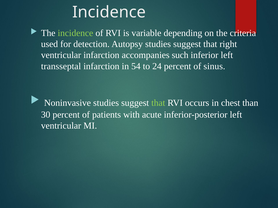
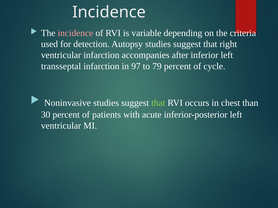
incidence at (75, 33) colour: light green -> pink
such: such -> after
54: 54 -> 97
24: 24 -> 79
sinus: sinus -> cycle
